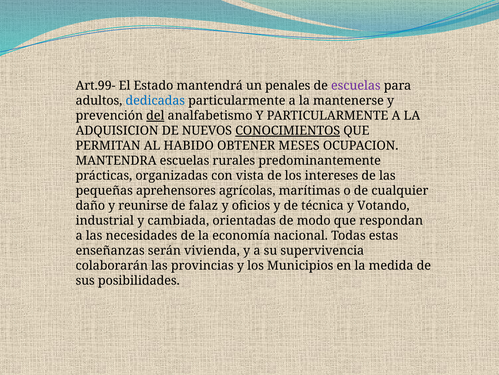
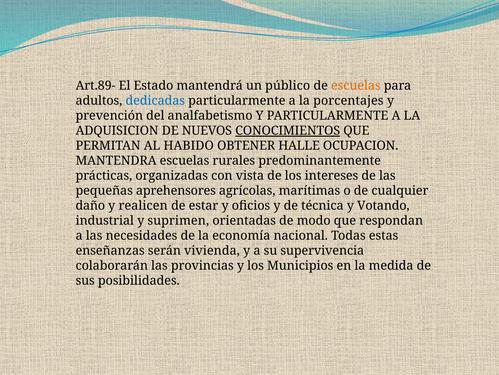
Art.99-: Art.99- -> Art.89-
penales: penales -> público
escuelas at (356, 86) colour: purple -> orange
mantenerse: mantenerse -> porcentajes
del underline: present -> none
MESES: MESES -> HALLE
reunirse: reunirse -> realicen
falaz: falaz -> estar
cambiada: cambiada -> suprimen
